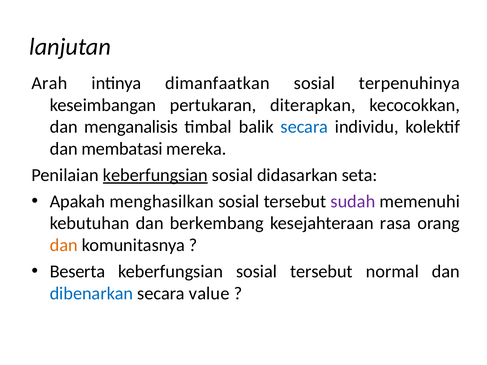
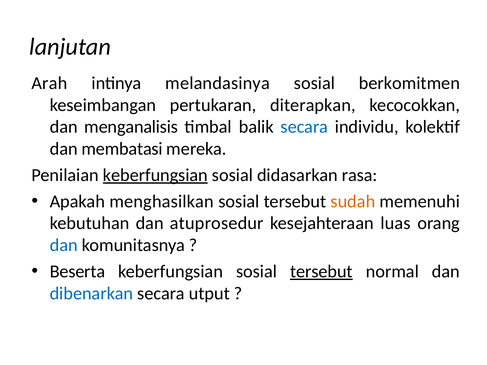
dimanfaatkan: dimanfaatkan -> melandasinya
terpenuhinya: terpenuhinya -> berkomitmen
seta: seta -> rasa
sudah colour: purple -> orange
berkembang: berkembang -> atuprosedur
rasa: rasa -> luas
dan at (64, 245) colour: orange -> blue
tersebut at (321, 272) underline: none -> present
value: value -> utput
